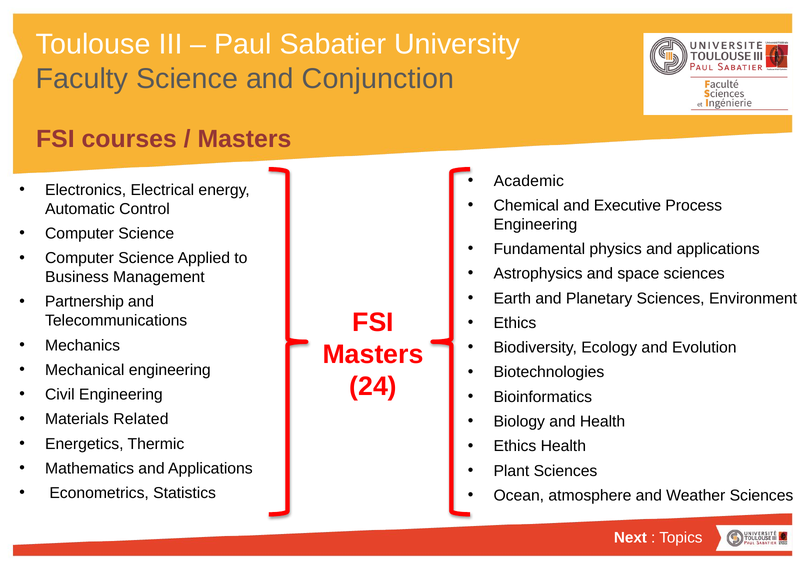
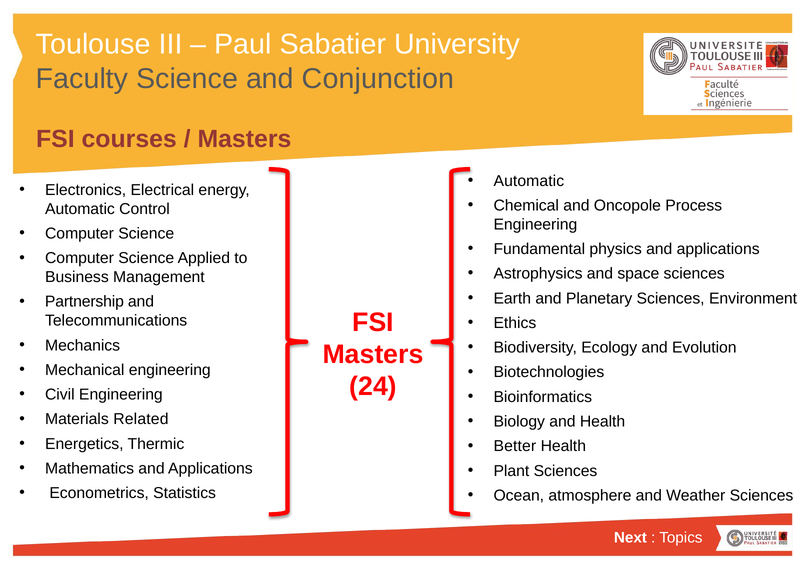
Academic at (529, 181): Academic -> Automatic
Executive: Executive -> Oncopole
Ethics at (515, 446): Ethics -> Better
